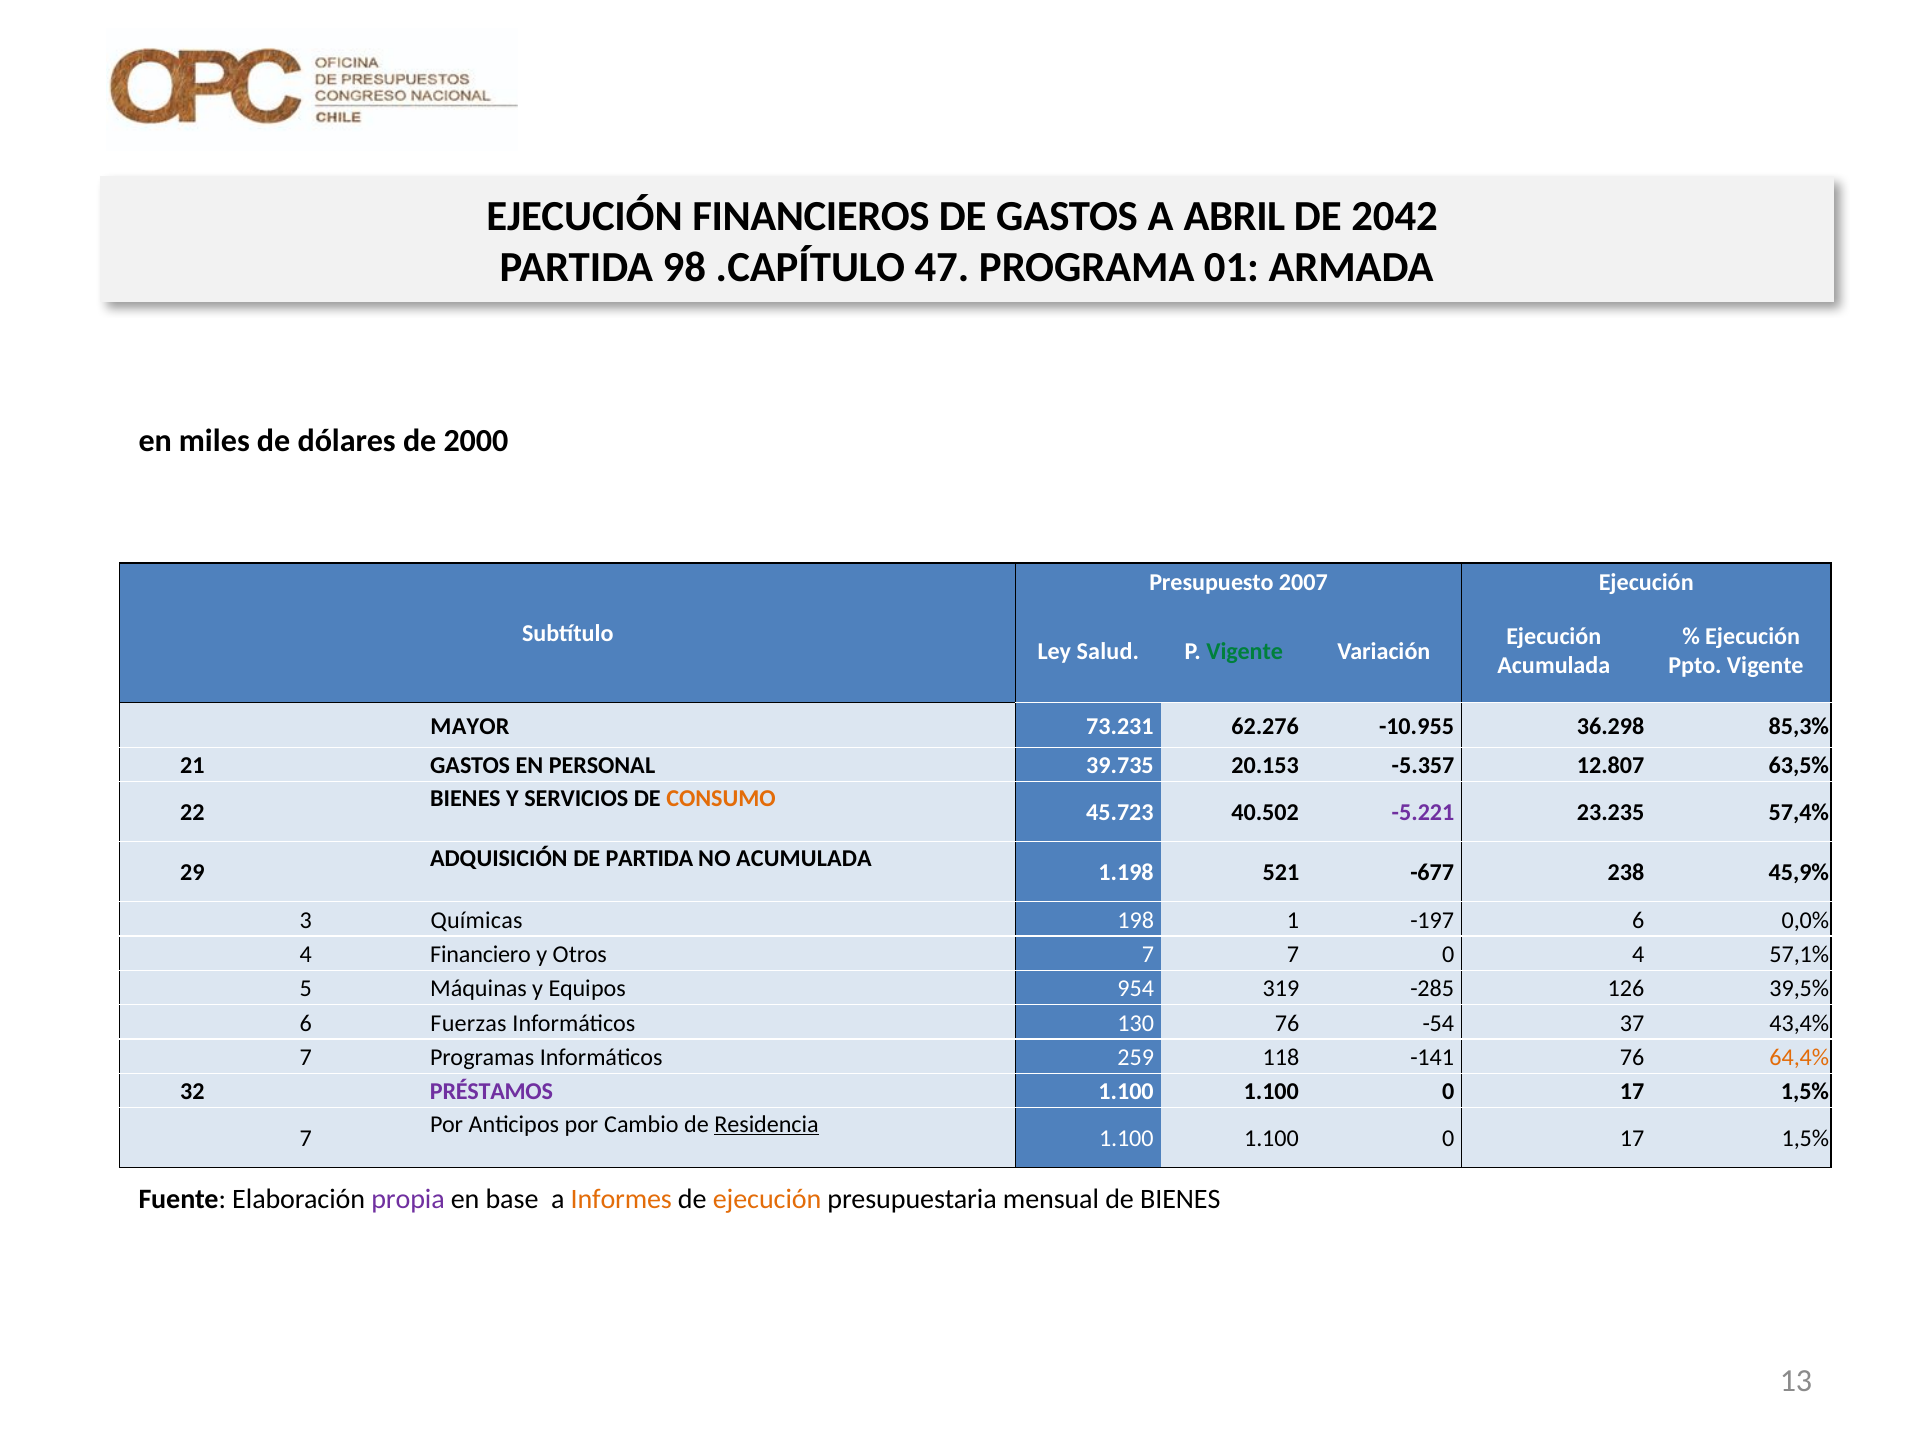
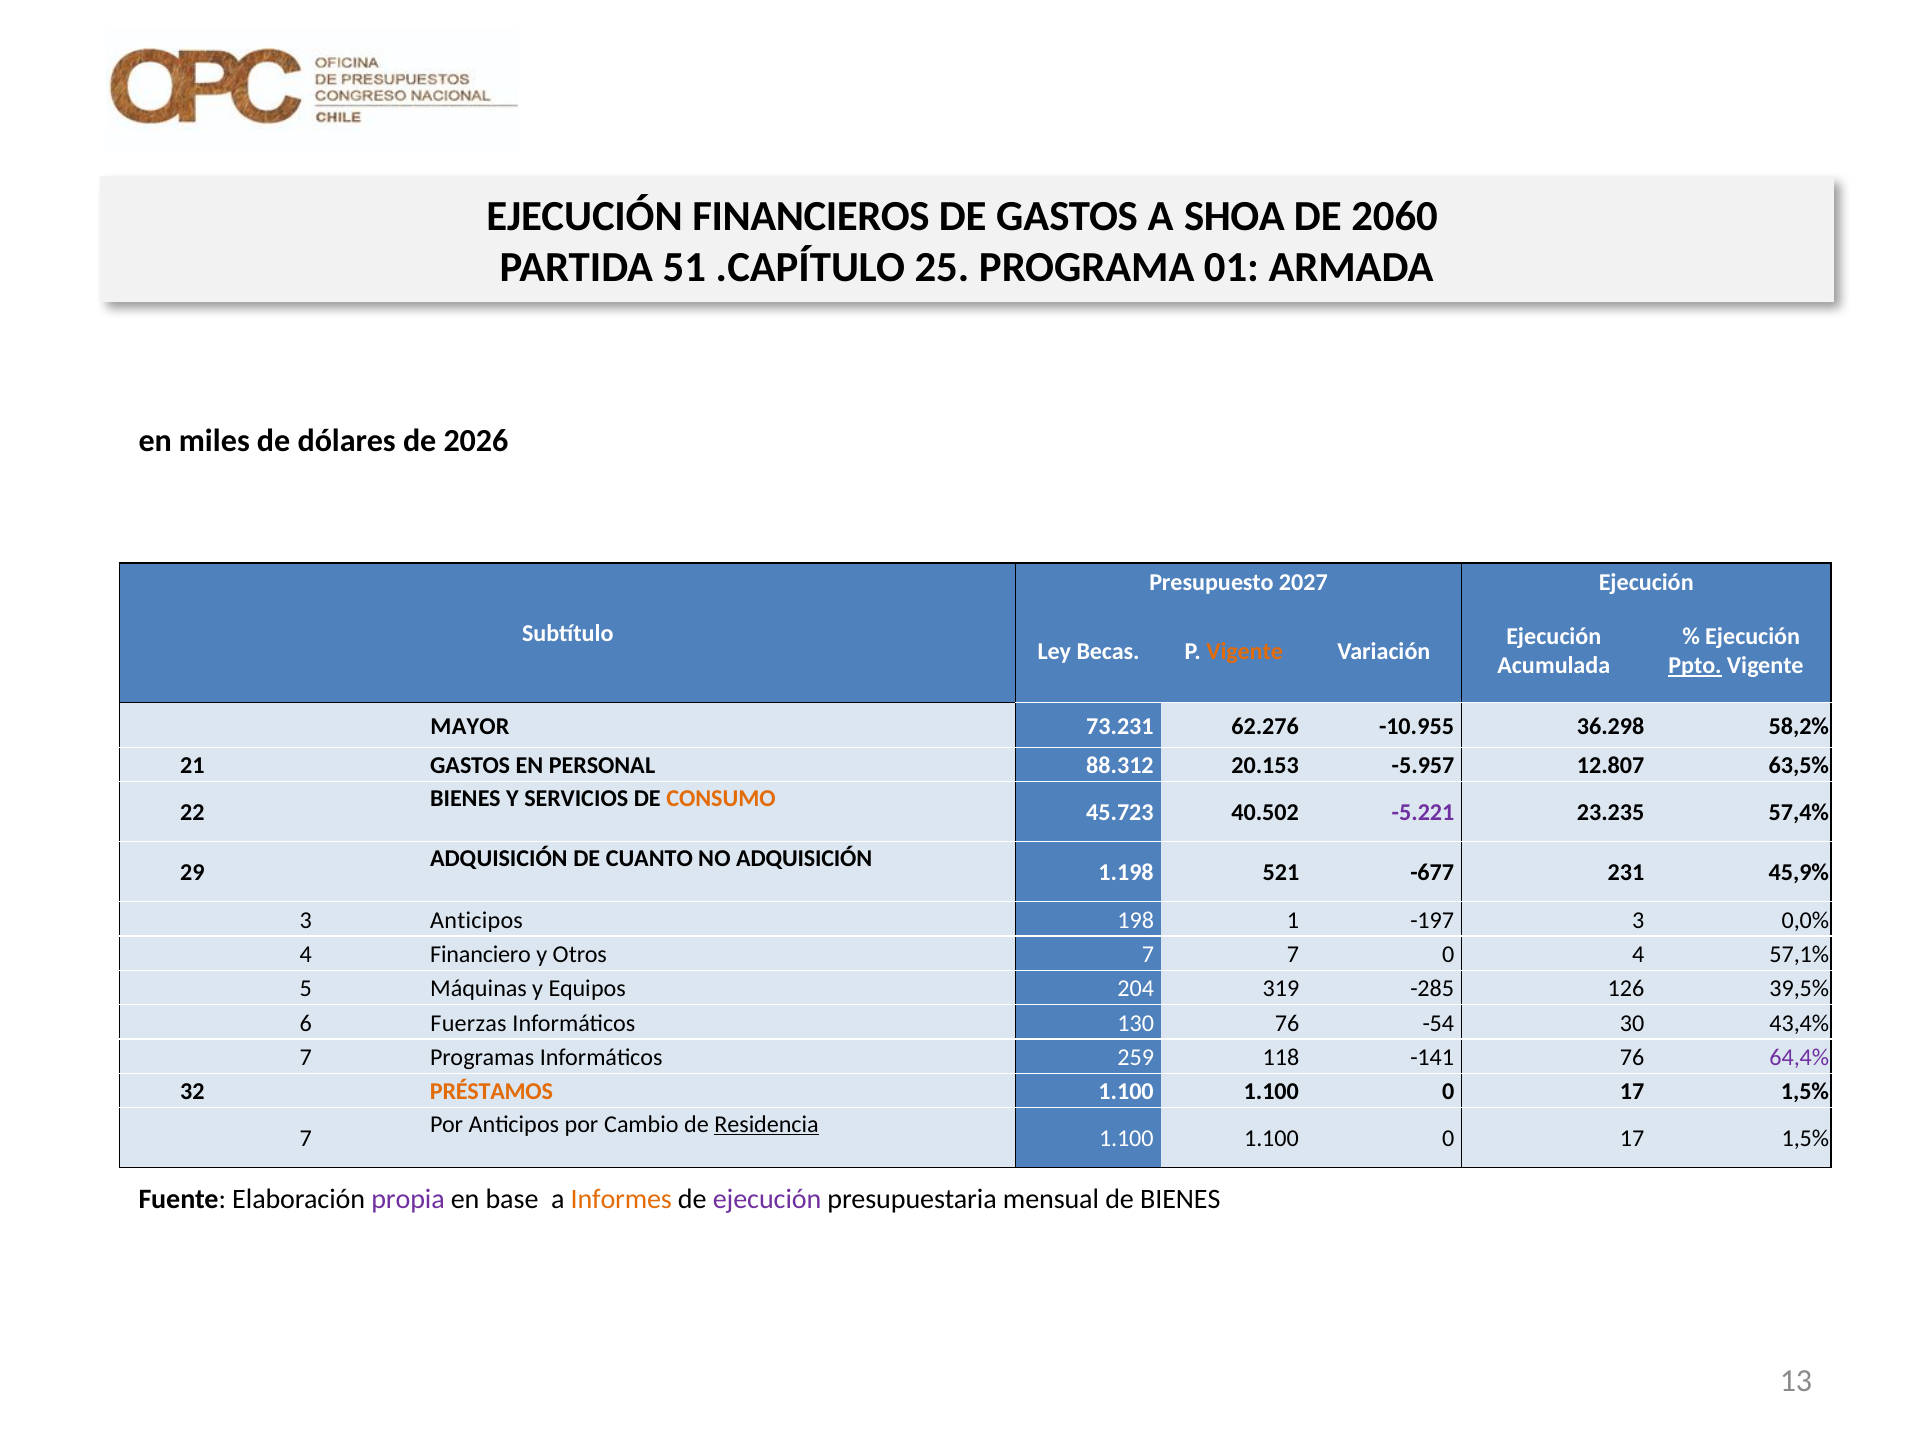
ABRIL: ABRIL -> SHOA
2042: 2042 -> 2060
98: 98 -> 51
47: 47 -> 25
2000: 2000 -> 2026
2007: 2007 -> 2027
Salud: Salud -> Becas
Vigente at (1245, 651) colour: green -> orange
Ppto underline: none -> present
85,3%: 85,3% -> 58,2%
39.735: 39.735 -> 88.312
-5.357: -5.357 -> -5.957
DE PARTIDA: PARTIDA -> CUANTO
NO ACUMULADA: ACUMULADA -> ADQUISICIÓN
238: 238 -> 231
3 Químicas: Químicas -> Anticipos
-197 6: 6 -> 3
954: 954 -> 204
37: 37 -> 30
64,4% colour: orange -> purple
PRÉSTAMOS colour: purple -> orange
ejecución at (767, 1199) colour: orange -> purple
